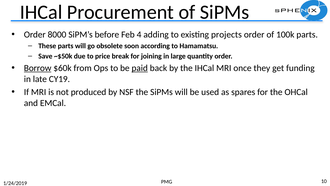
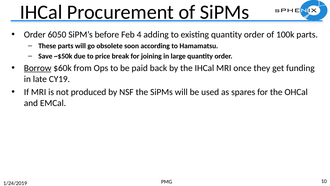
8000: 8000 -> 6050
existing projects: projects -> quantity
paid underline: present -> none
